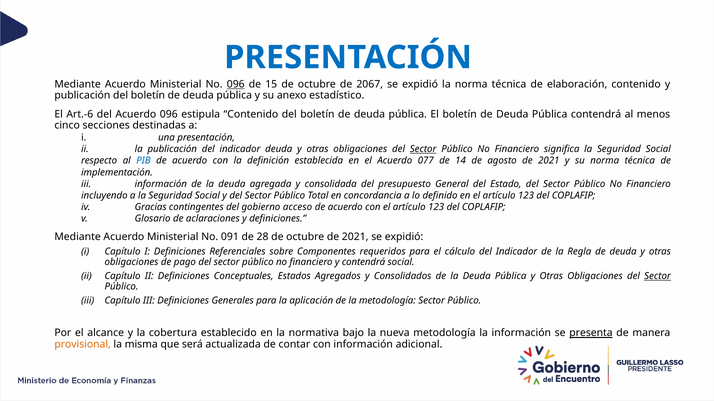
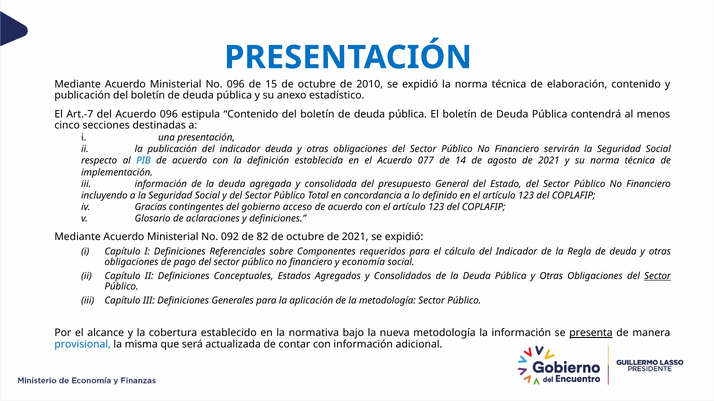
096 at (236, 84) underline: present -> none
2067: 2067 -> 2010
Art.-6: Art.-6 -> Art.-7
Sector at (423, 149) underline: present -> none
significa: significa -> servirán
091: 091 -> 092
28: 28 -> 82
y contendrá: contendrá -> economía
provisional colour: orange -> blue
